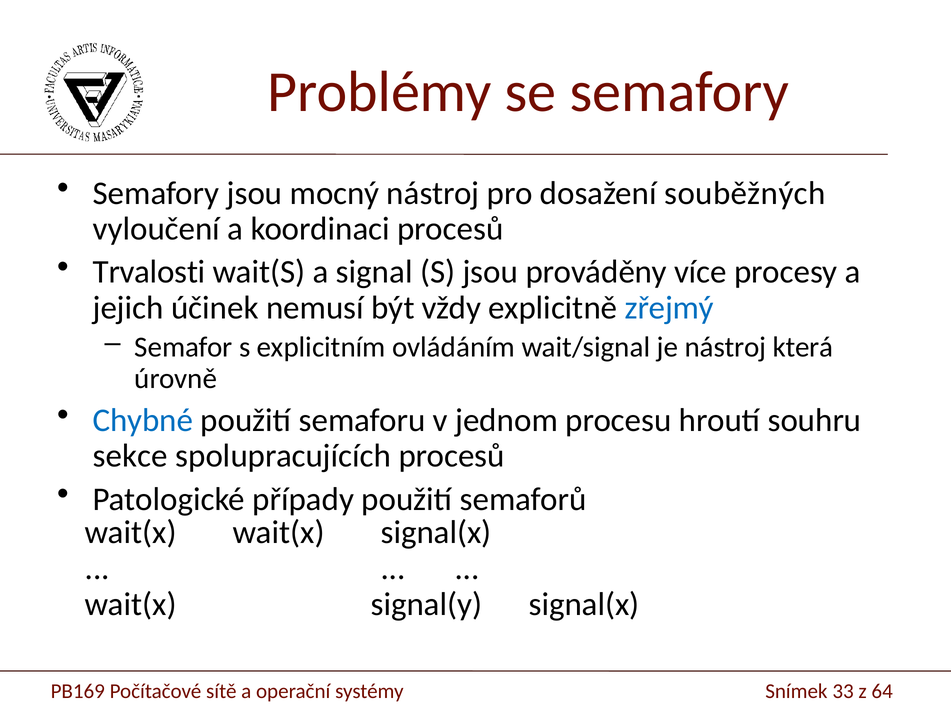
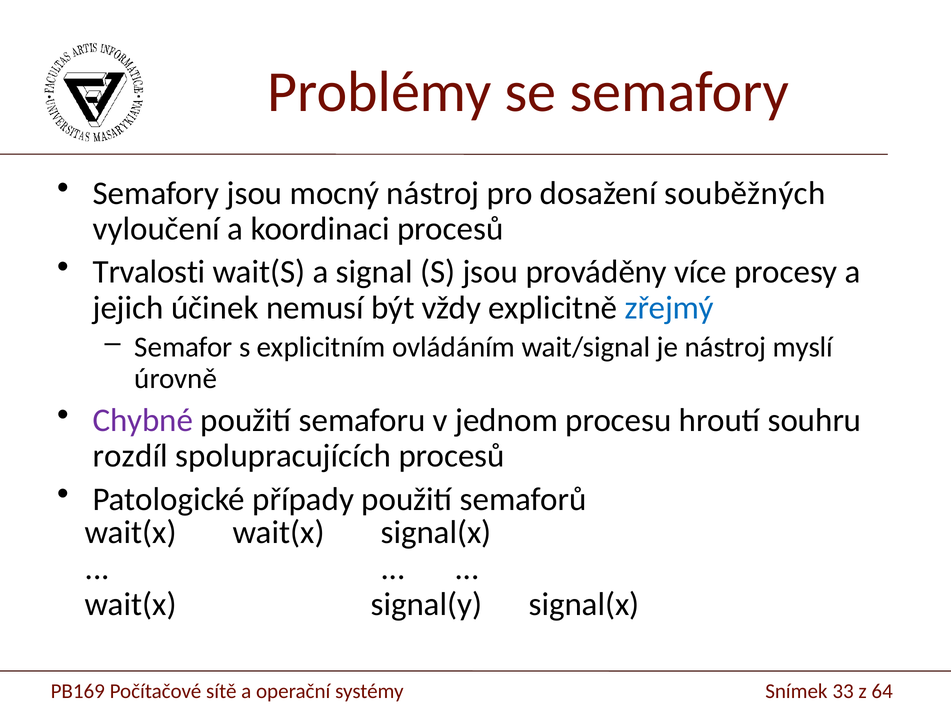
která: která -> myslí
Chybné colour: blue -> purple
sekce: sekce -> rozdíl
